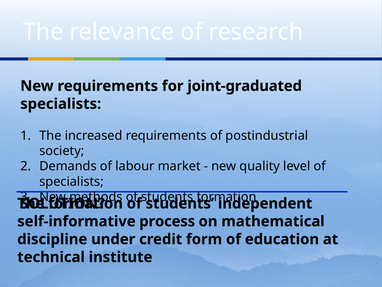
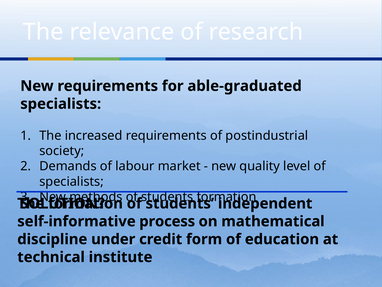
joint-graduated: joint-graduated -> able-graduated
